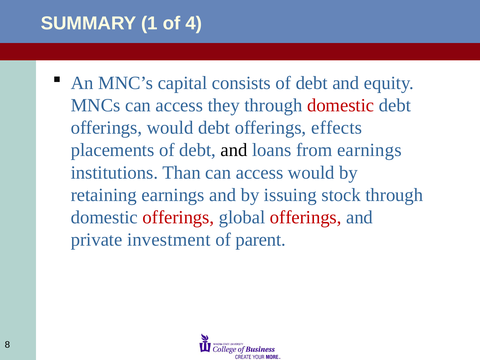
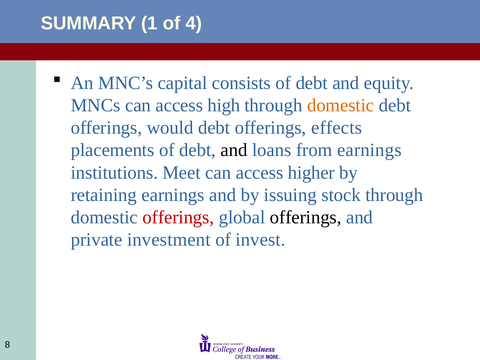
they: they -> high
domestic at (341, 105) colour: red -> orange
Than: Than -> Meet
access would: would -> higher
offerings at (306, 217) colour: red -> black
parent: parent -> invest
